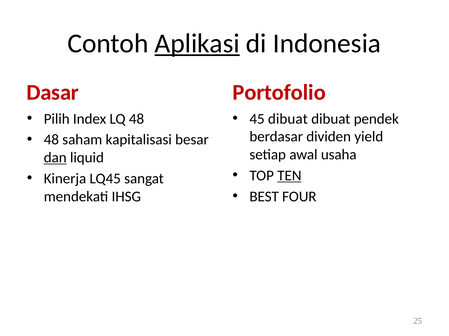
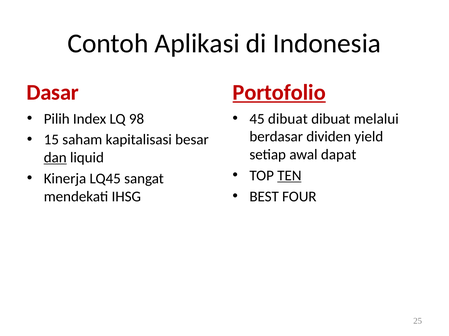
Aplikasi underline: present -> none
Portofolio underline: none -> present
LQ 48: 48 -> 98
pendek: pendek -> melalui
48 at (51, 140): 48 -> 15
usaha: usaha -> dapat
